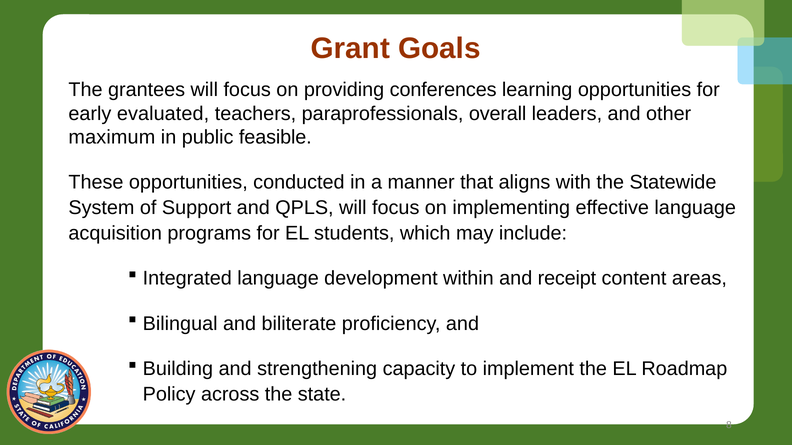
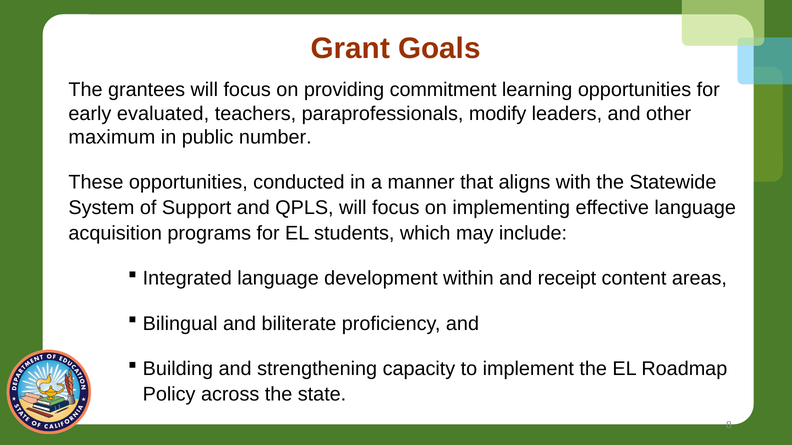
conferences: conferences -> commitment
overall: overall -> modify
feasible: feasible -> number
